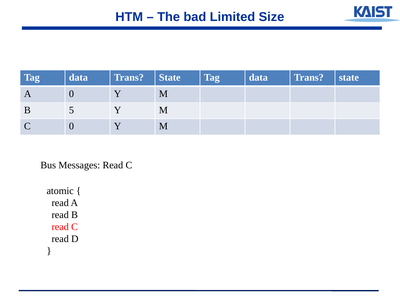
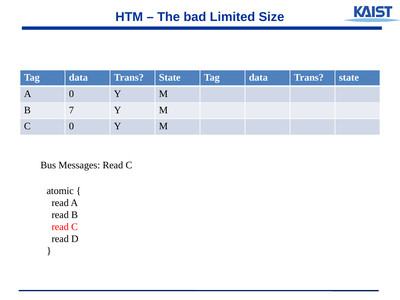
5: 5 -> 7
